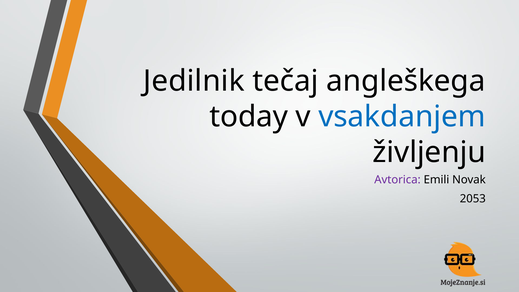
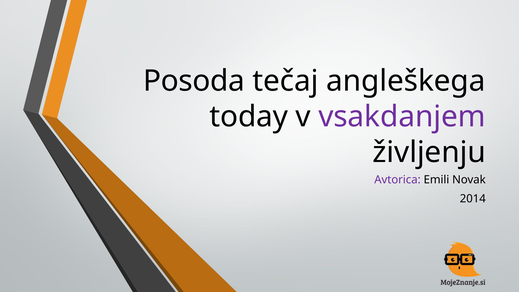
Jedilnik: Jedilnik -> Posoda
vsakdanjem colour: blue -> purple
2053: 2053 -> 2014
